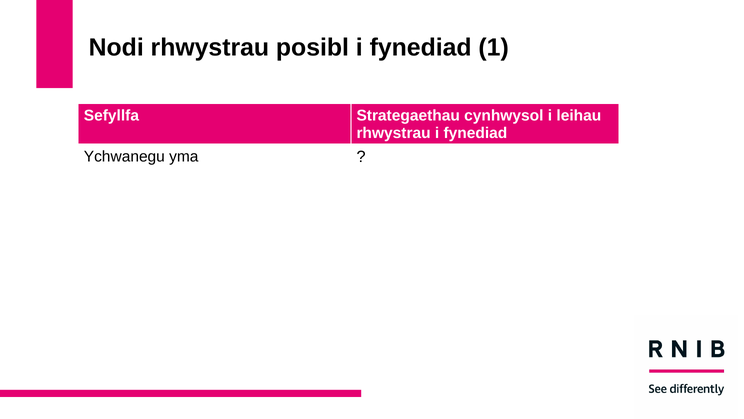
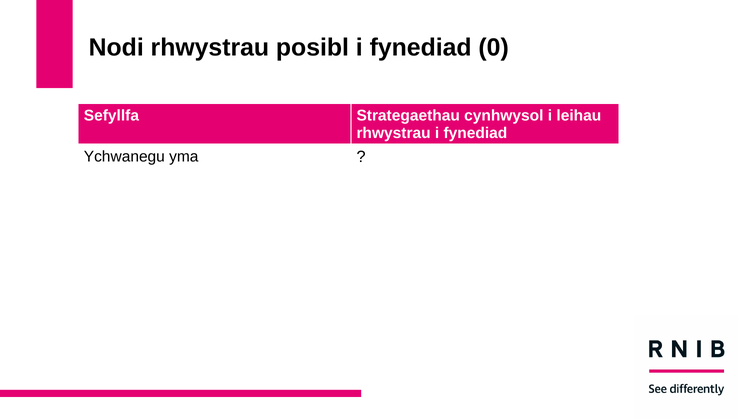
1: 1 -> 0
